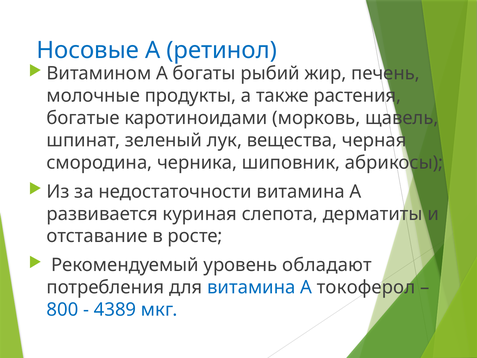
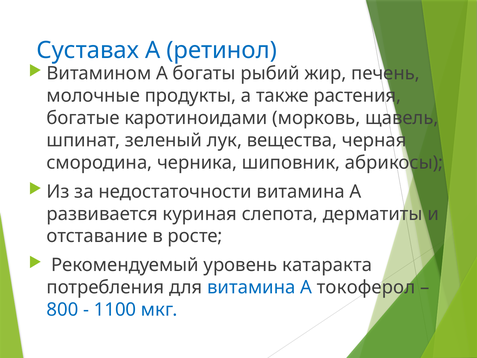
Носовые: Носовые -> Суставах
обладают: обладают -> катаракта
4389: 4389 -> 1100
